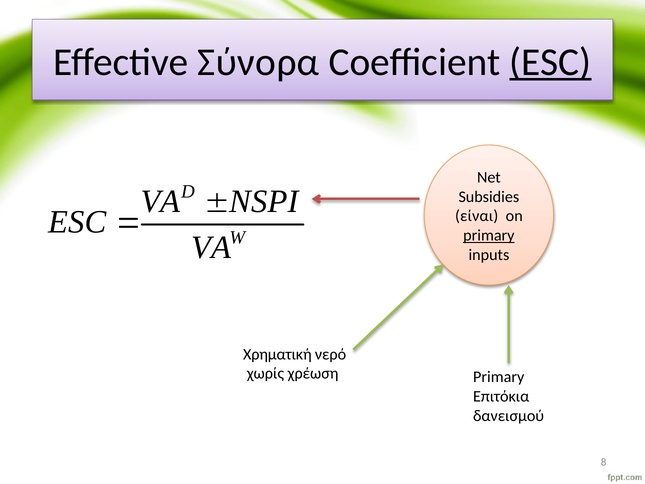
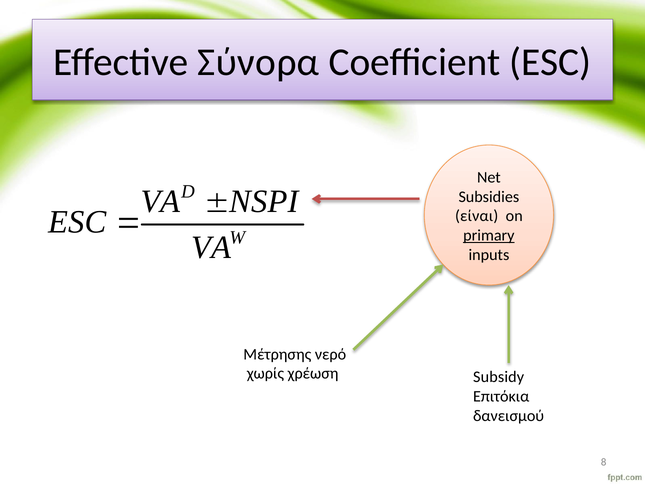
ESC at (550, 62) underline: present -> none
Χρηματική: Χρηματική -> Μέτρησης
χρέωση Primary: Primary -> Subsidy
